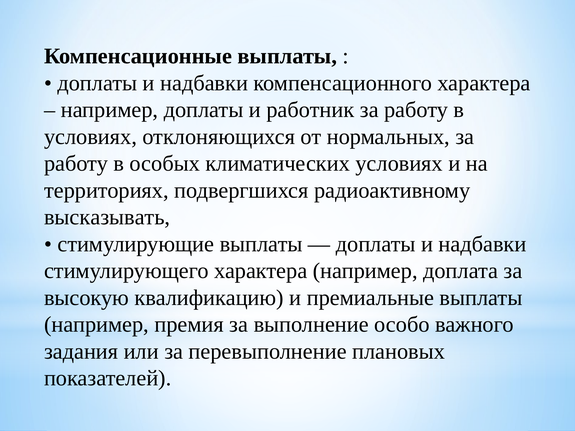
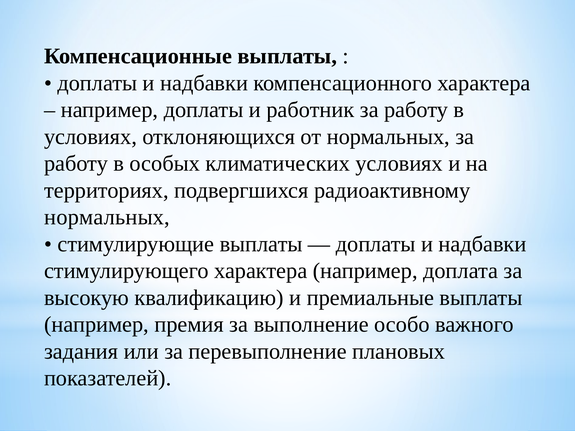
высказывать at (107, 217): высказывать -> нормальных
